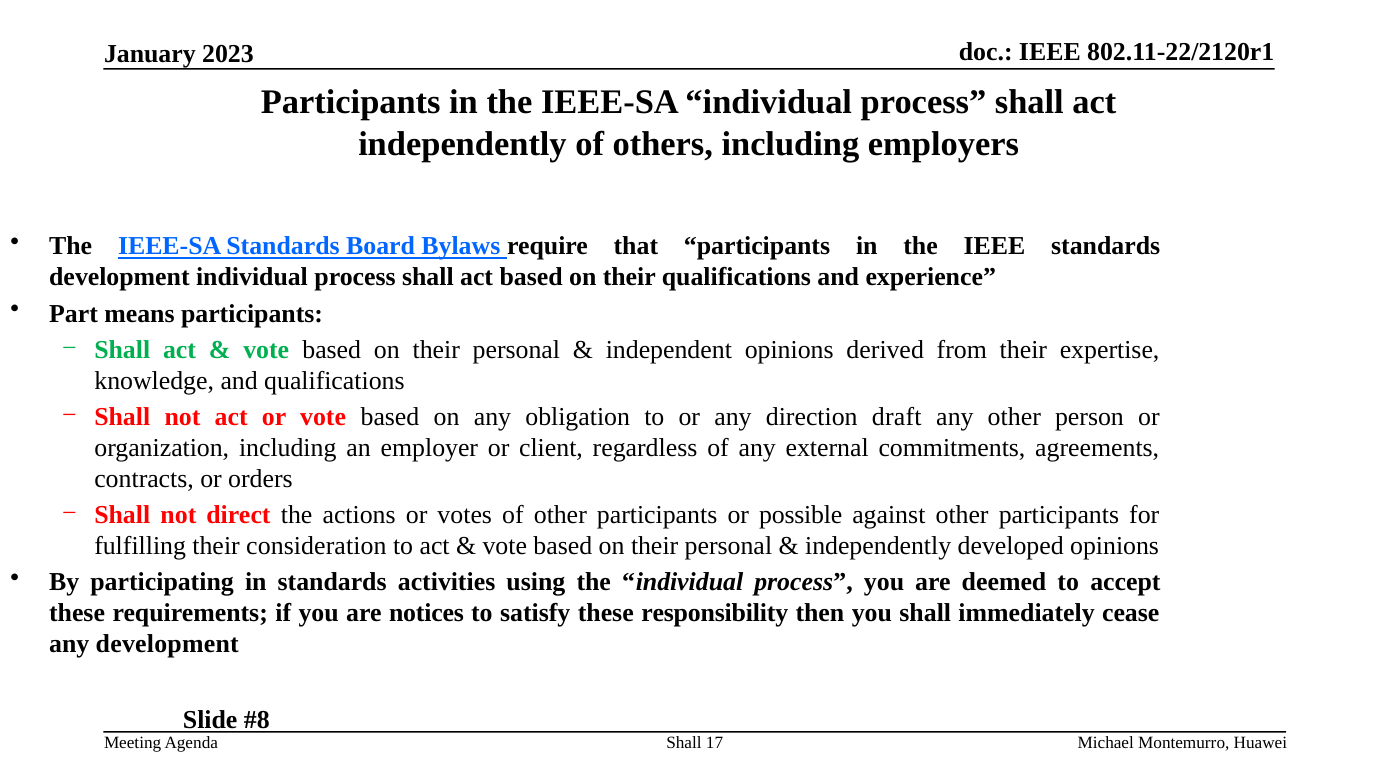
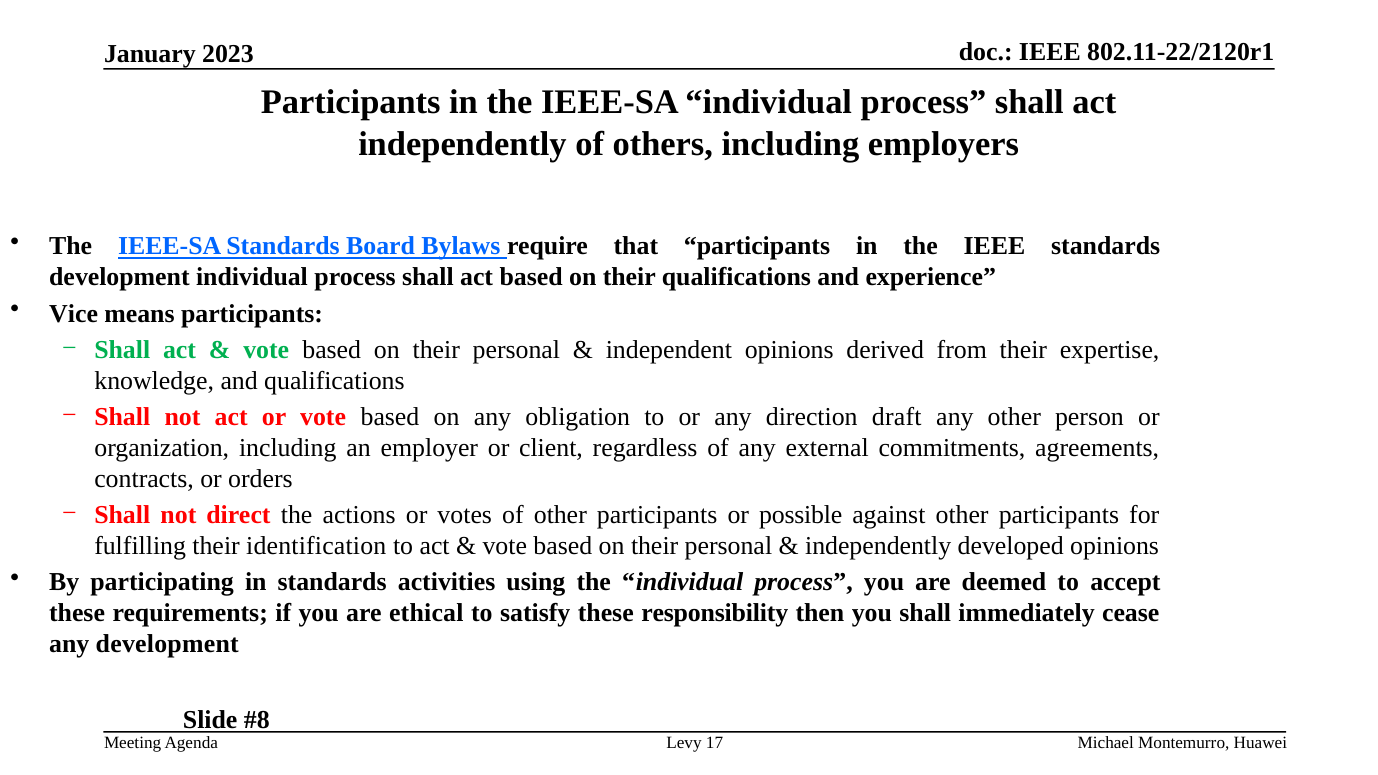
Part: Part -> Vice
consideration: consideration -> identification
notices: notices -> ethical
Shall at (684, 743): Shall -> Levy
